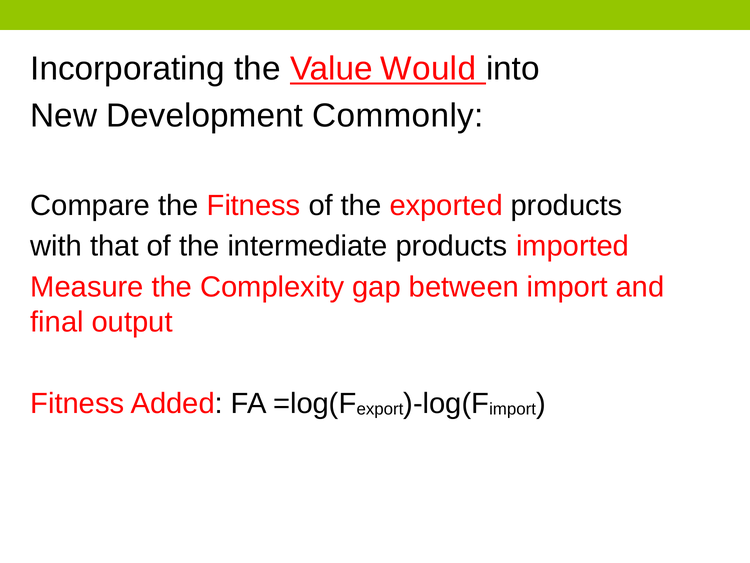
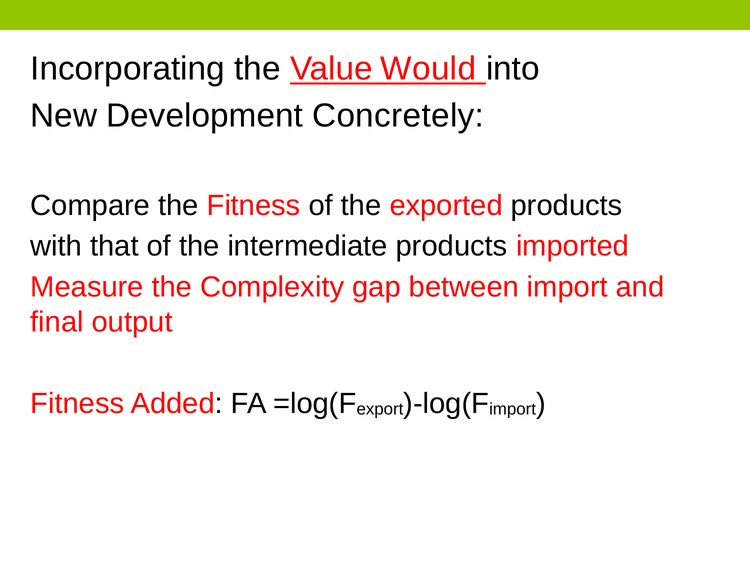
Commonly: Commonly -> Concretely
